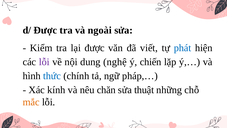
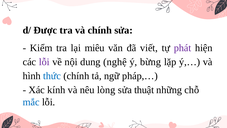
và ngoài: ngoài -> chính
lại được: được -> miêu
phát colour: blue -> purple
chiến: chiến -> bừng
chăn: chăn -> lòng
mắc colour: orange -> blue
